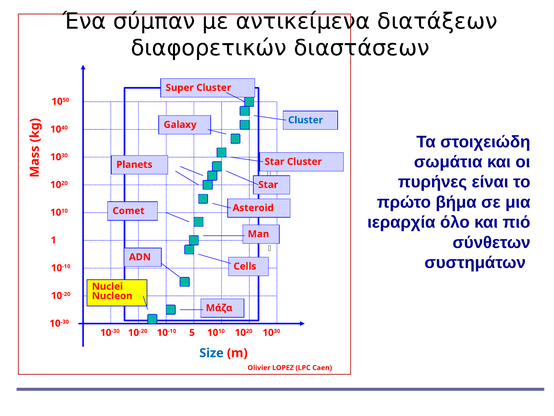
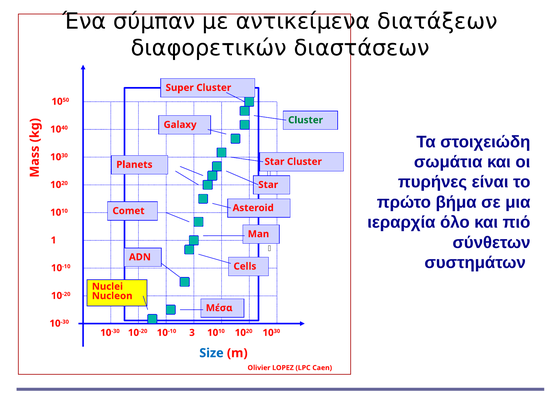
Cluster at (306, 120) colour: blue -> green
Μάζα: Μάζα -> Μέσα
5: 5 -> 3
